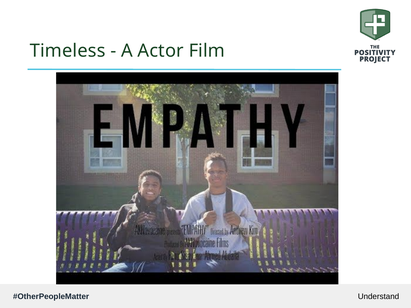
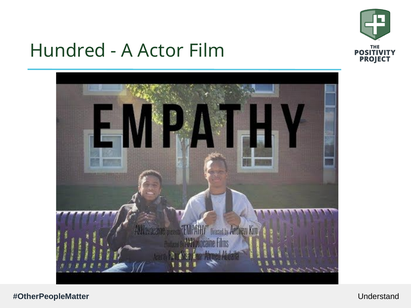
Timeless: Timeless -> Hundred
